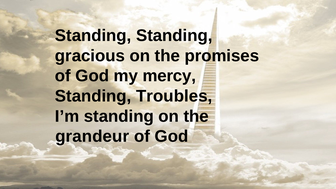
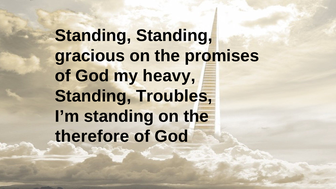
mercy: mercy -> heavy
grandeur: grandeur -> therefore
